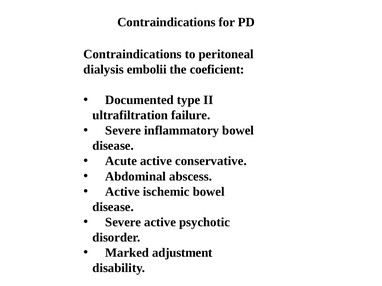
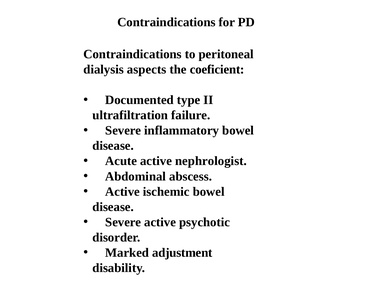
embolii: embolii -> aspects
conservative: conservative -> nephrologist
